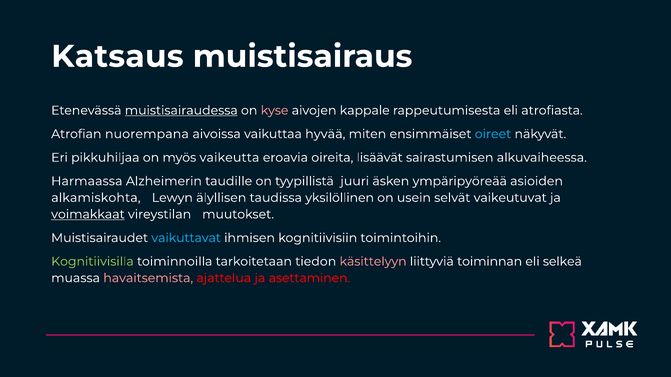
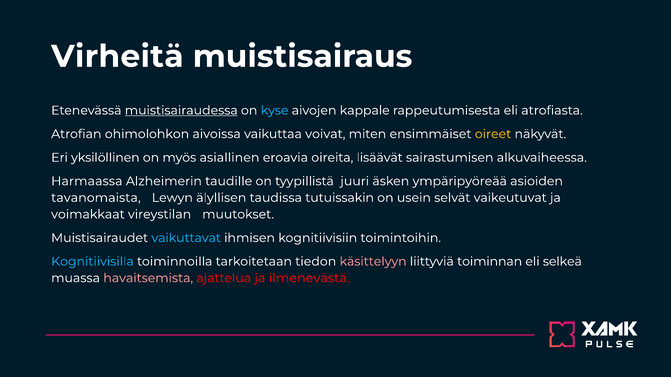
Katsaus: Katsaus -> Virheitä
kyse colour: pink -> light blue
nuorempana: nuorempana -> ohimolohkon
hyvää: hyvää -> voivat
oireet colour: light blue -> yellow
pikkuhiljaa: pikkuhiljaa -> yksilöllinen
vaikeutta: vaikeutta -> asiallinen
alkamiskohta: alkamiskohta -> tavanomaista
yksilöllinen: yksilöllinen -> tutuissakin
voimakkaat underline: present -> none
Kognitiivisilla colour: light green -> light blue
asettaminen: asettaminen -> ilmenevästä
